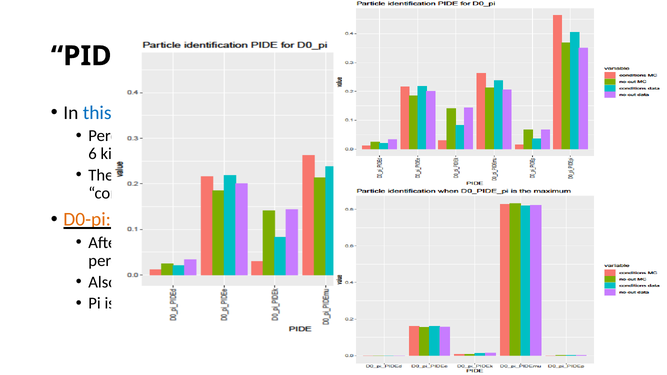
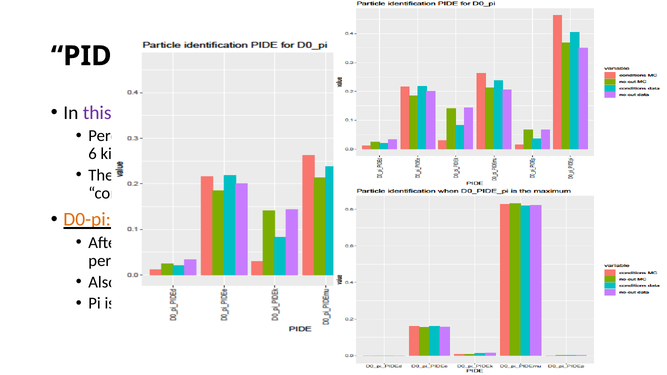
this colour: blue -> purple
